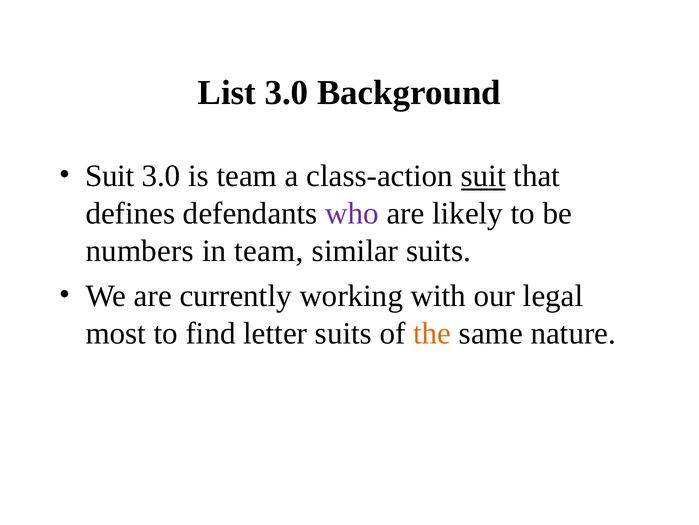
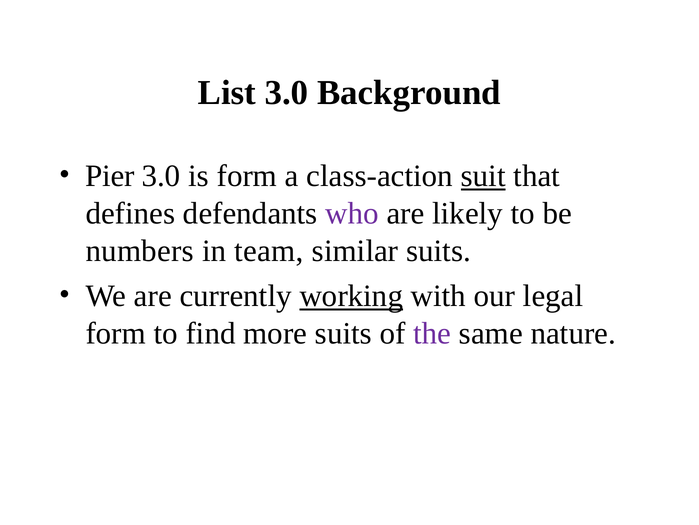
Suit at (110, 176): Suit -> Pier
is team: team -> form
working underline: none -> present
most at (116, 333): most -> form
letter: letter -> more
the colour: orange -> purple
